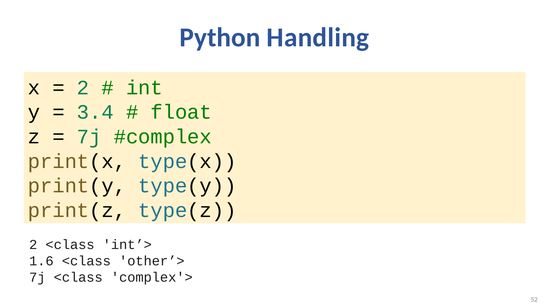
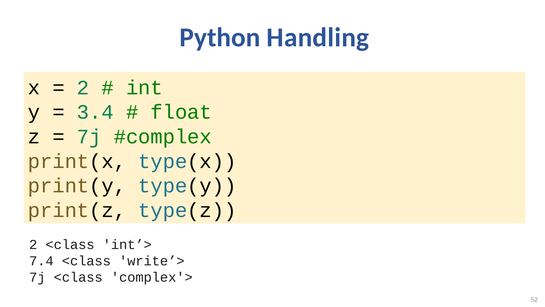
1.6: 1.6 -> 7.4
other’>: other’> -> write’>
